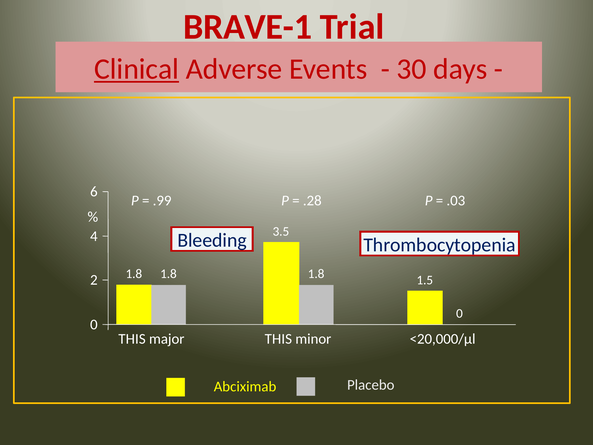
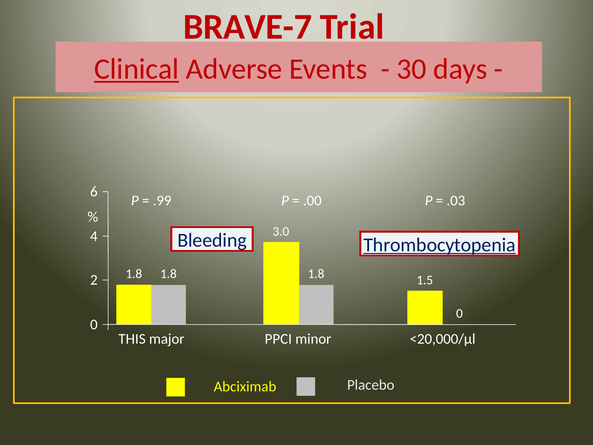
BRAVE-1: BRAVE-1 -> BRAVE-7
.28: .28 -> .00
3.5: 3.5 -> 3.0
Thrombocytopenia underline: none -> present
major THIS: THIS -> PPCI
